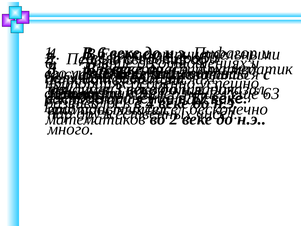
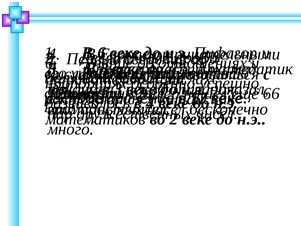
63: 63 -> 66
